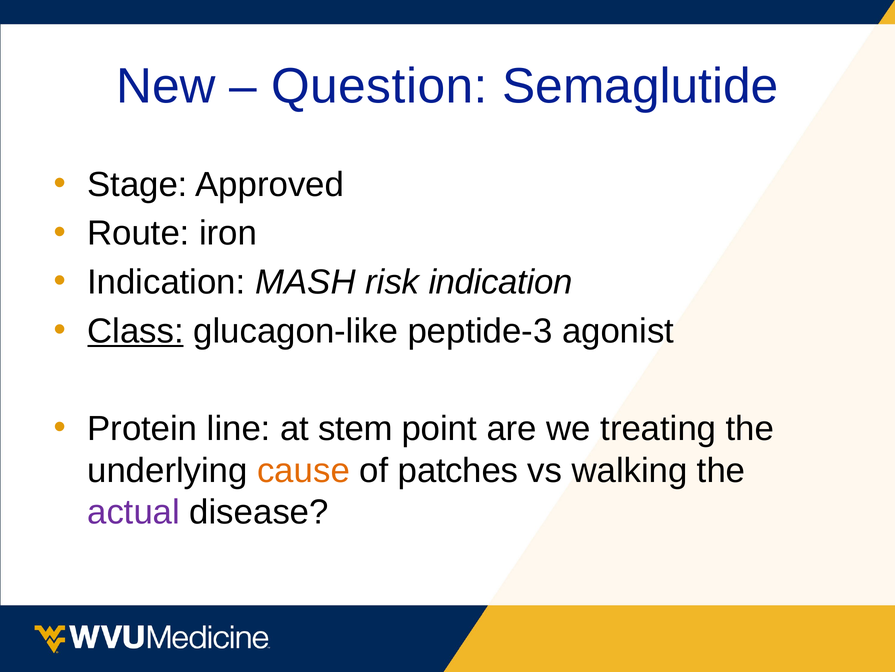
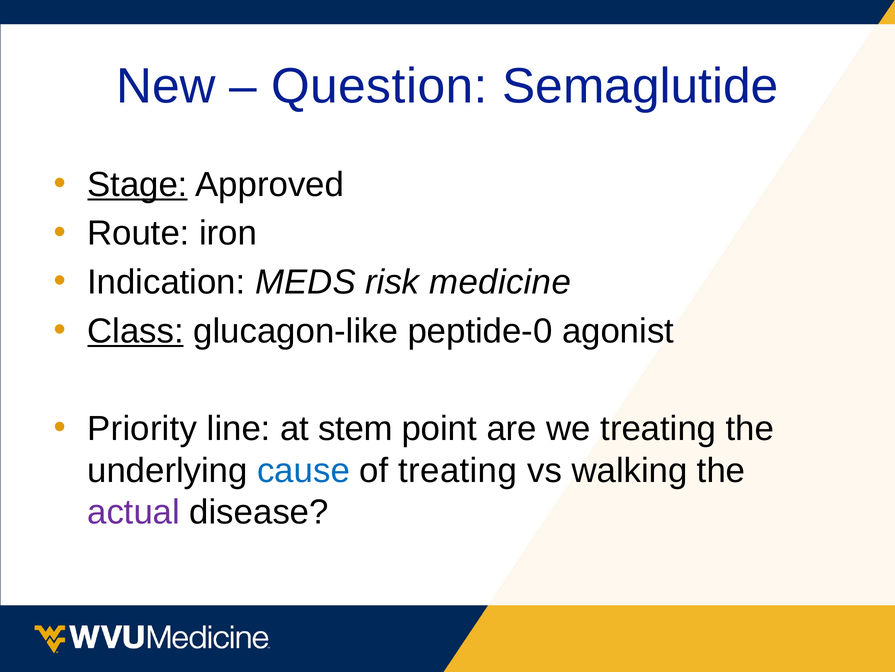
Stage underline: none -> present
MASH: MASH -> MEDS
risk indication: indication -> medicine
peptide-3: peptide-3 -> peptide-0
Protein: Protein -> Priority
cause colour: orange -> blue
of patches: patches -> treating
